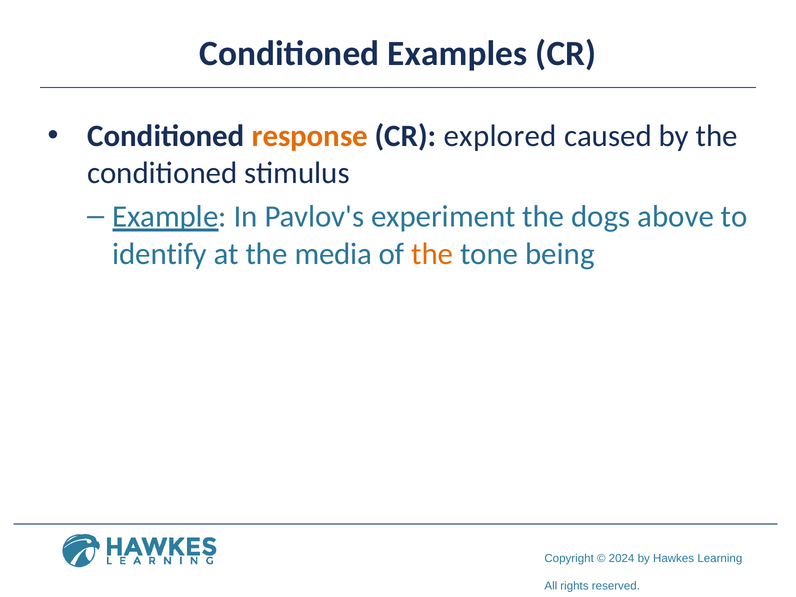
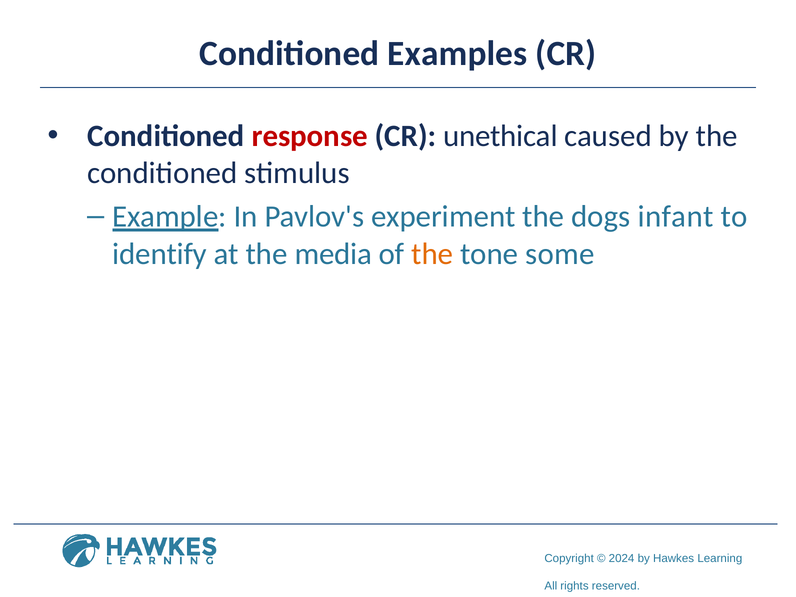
response colour: orange -> red
explored: explored -> unethical
above: above -> infant
being: being -> some
